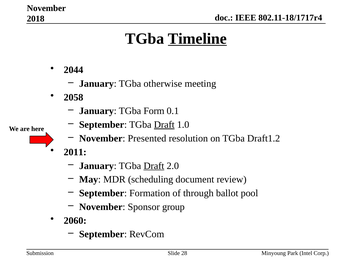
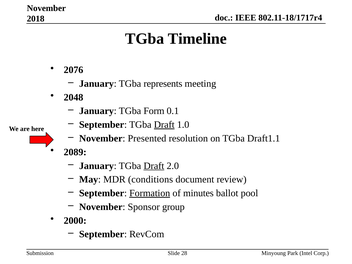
Timeline underline: present -> none
2044: 2044 -> 2076
otherwise: otherwise -> represents
2058: 2058 -> 2048
Draft1.2: Draft1.2 -> Draft1.1
2011: 2011 -> 2089
scheduling: scheduling -> conditions
Formation underline: none -> present
through: through -> minutes
2060: 2060 -> 2000
